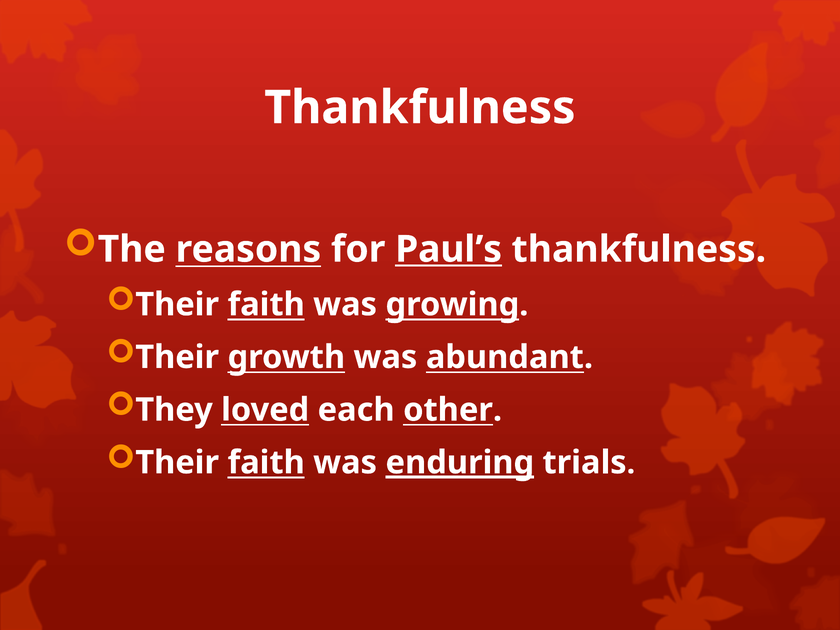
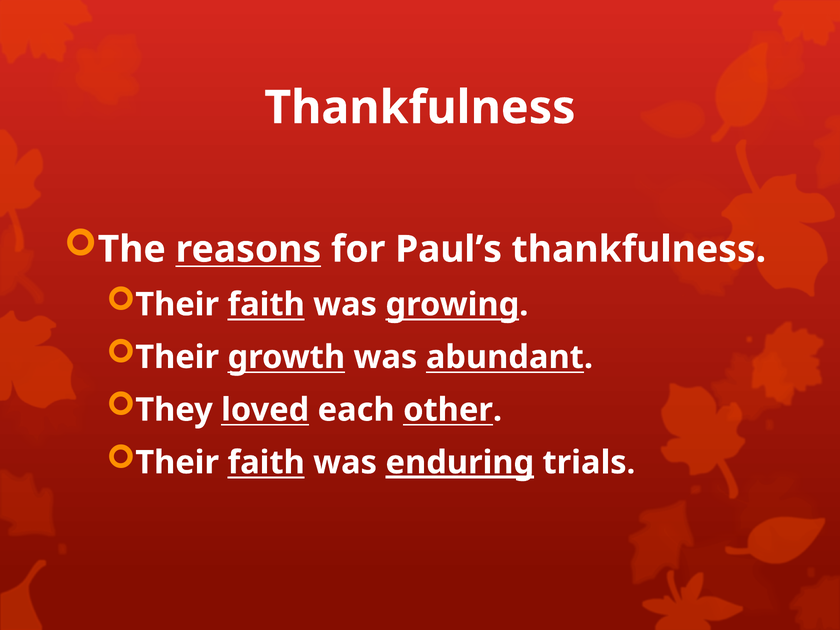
Paul’s underline: present -> none
